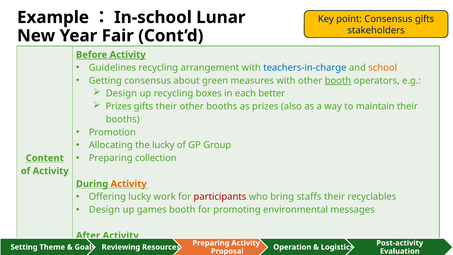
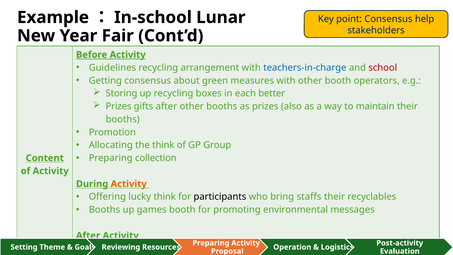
Consensus gifts: gifts -> help
school at (383, 68) colour: orange -> red
booth at (338, 81) underline: present -> none
Design at (121, 93): Design -> Storing
gifts their: their -> after
the lucky: lucky -> think
lucky work: work -> think
participants colour: red -> black
Design at (104, 210): Design -> Booths
